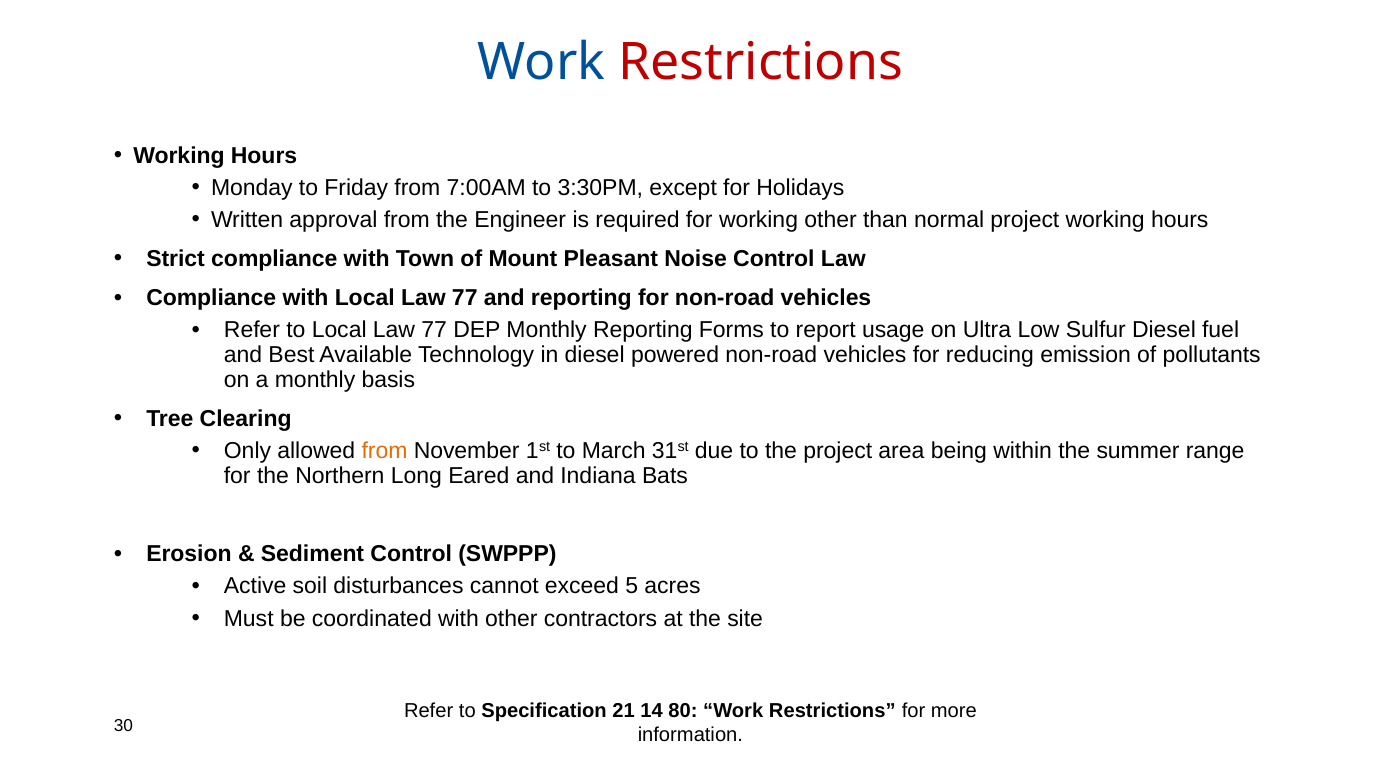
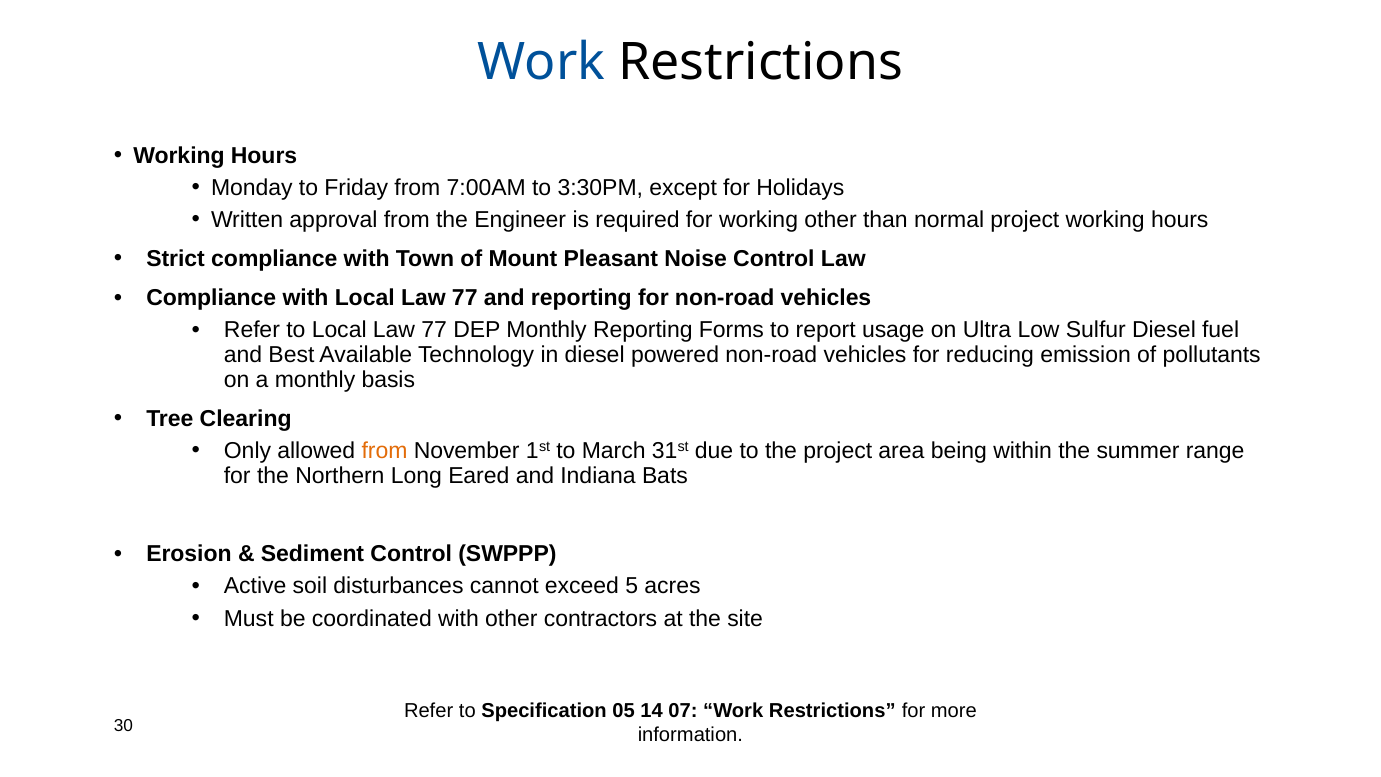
Restrictions at (761, 62) colour: red -> black
21: 21 -> 05
80: 80 -> 07
